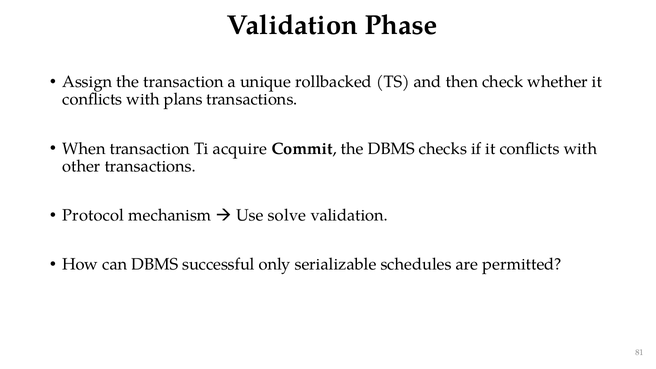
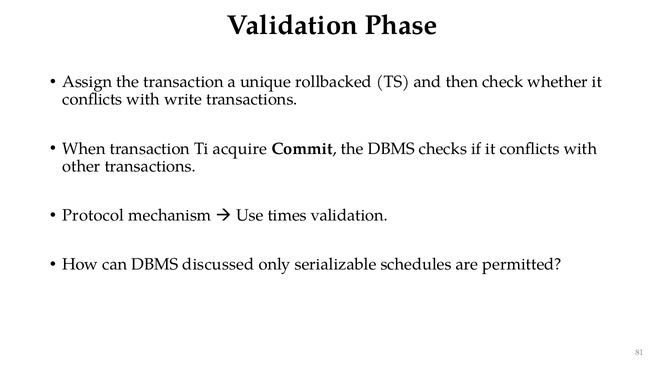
plans: plans -> write
solve: solve -> times
successful: successful -> discussed
